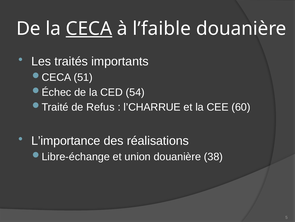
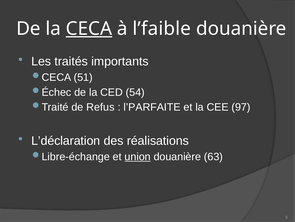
l’CHARRUE: l’CHARRUE -> l’PARFAITE
60: 60 -> 97
L’importance: L’importance -> L’déclaration
union underline: none -> present
38: 38 -> 63
